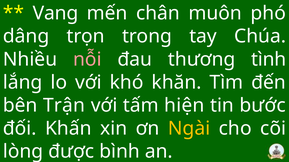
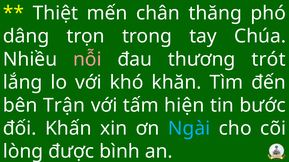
Vang: Vang -> Thiệt
muôn: muôn -> thăng
tình: tình -> trót
Ngài colour: yellow -> light blue
